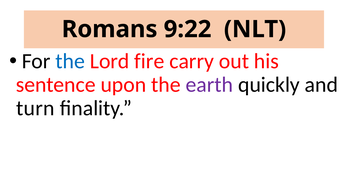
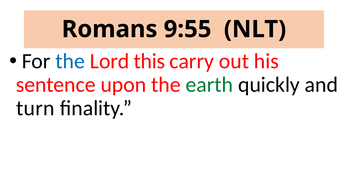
9:22: 9:22 -> 9:55
fire: fire -> this
earth colour: purple -> green
